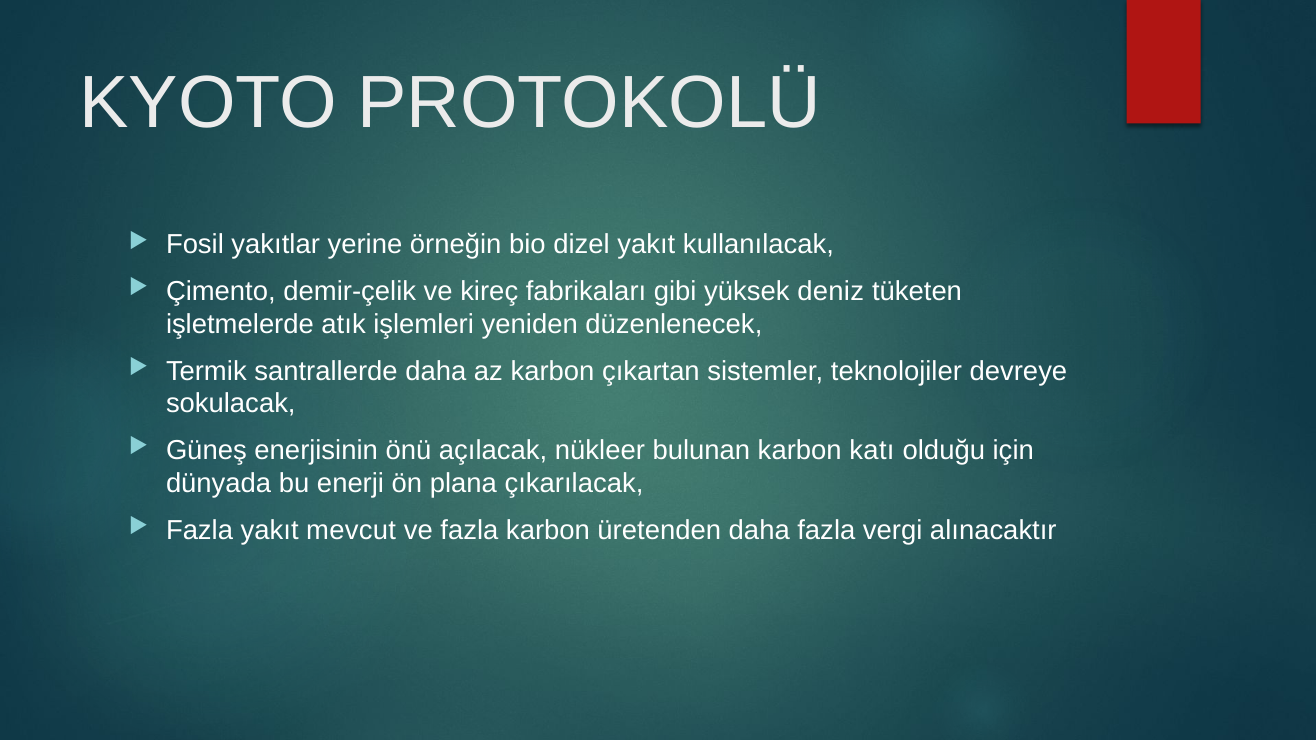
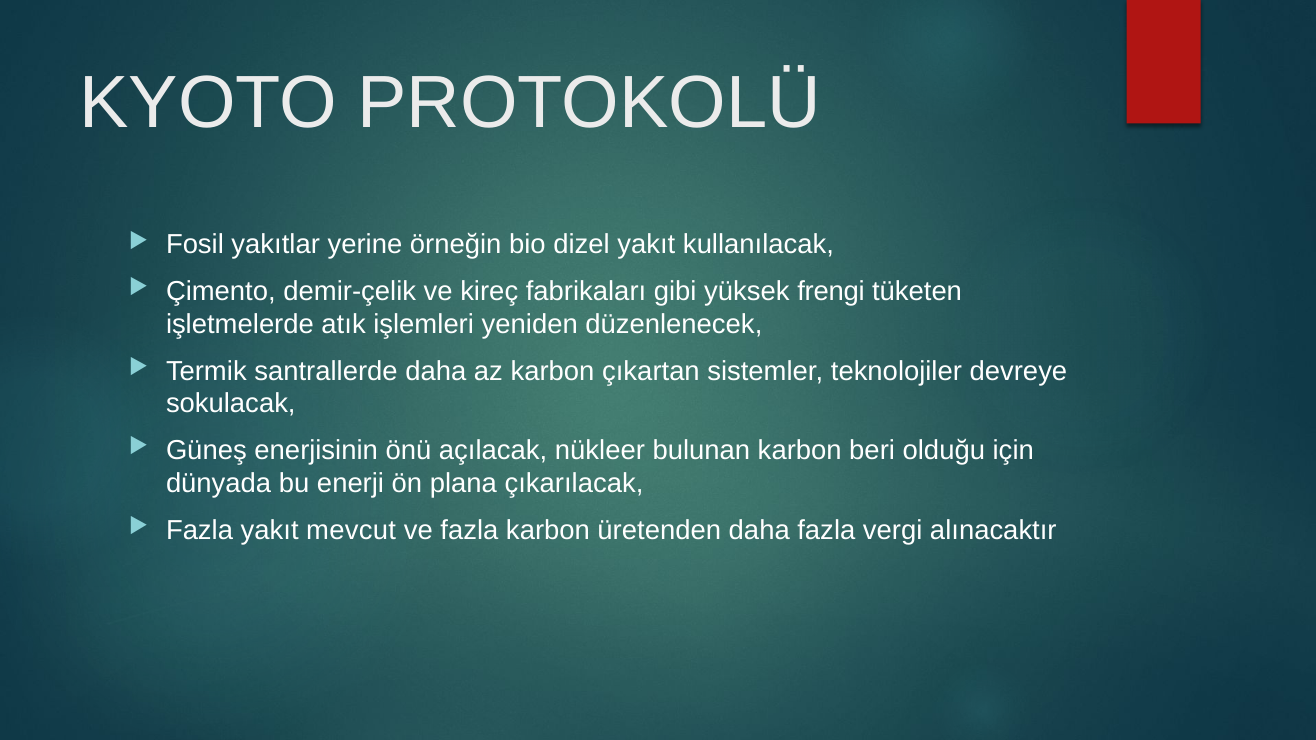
deniz: deniz -> frengi
katı: katı -> beri
